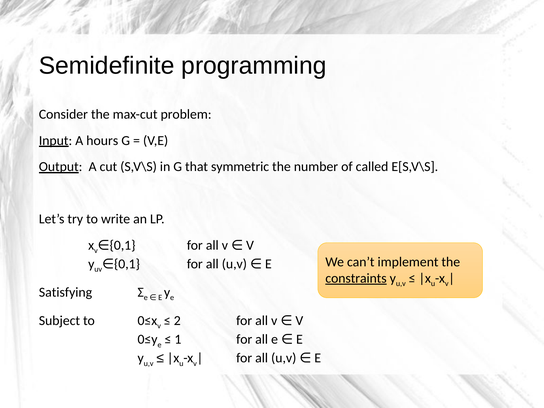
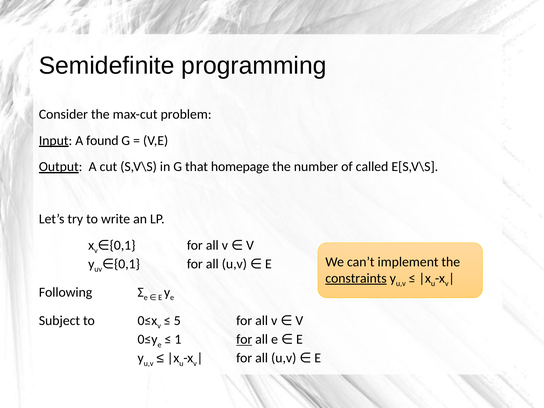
hours: hours -> found
symmetric: symmetric -> homepage
Satisfying: Satisfying -> Following
2: 2 -> 5
for at (244, 339) underline: none -> present
